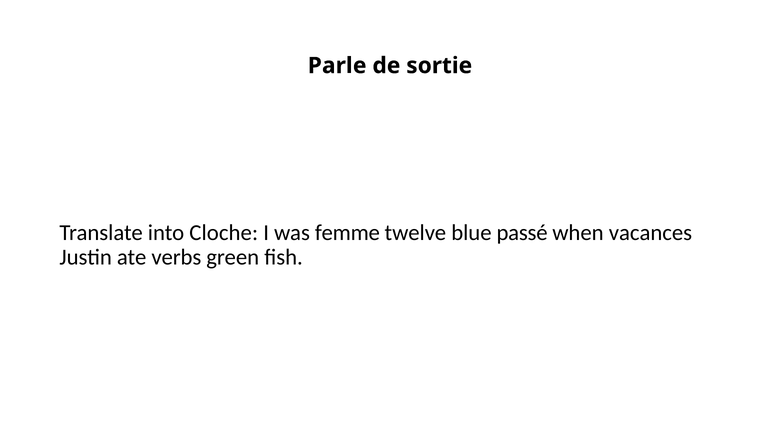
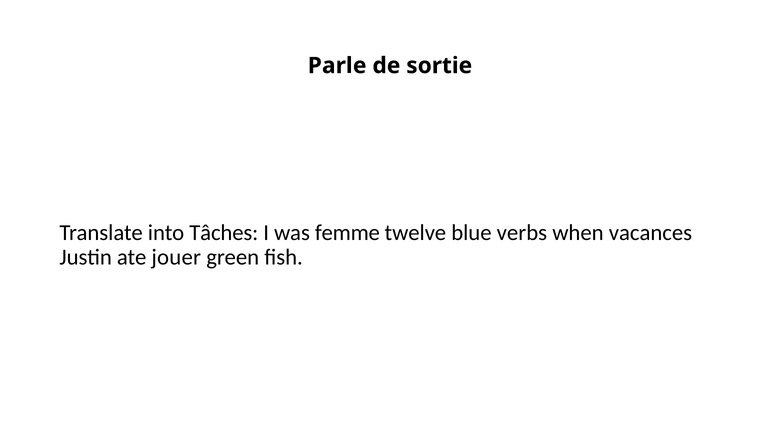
Cloche: Cloche -> Tâches
passé: passé -> verbs
verbs: verbs -> jouer
